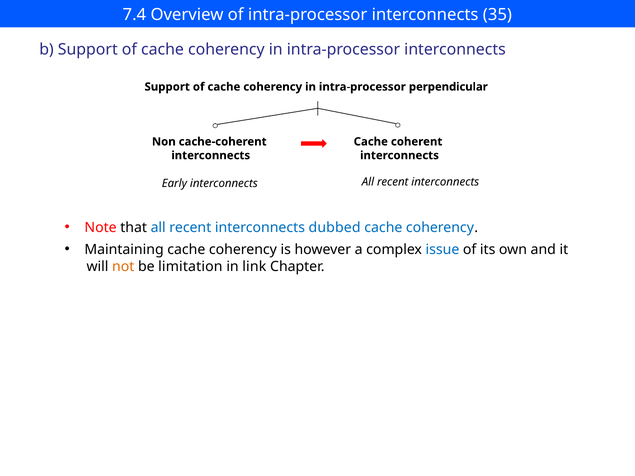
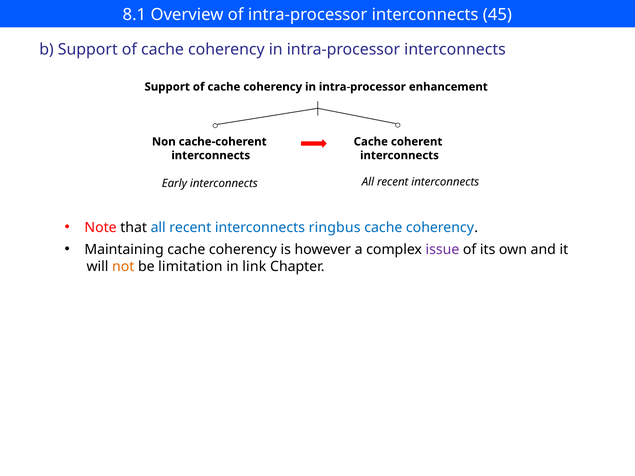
7.4: 7.4 -> 8.1
35: 35 -> 45
perpendicular: perpendicular -> enhancement
dubbed: dubbed -> ringbus
issue colour: blue -> purple
